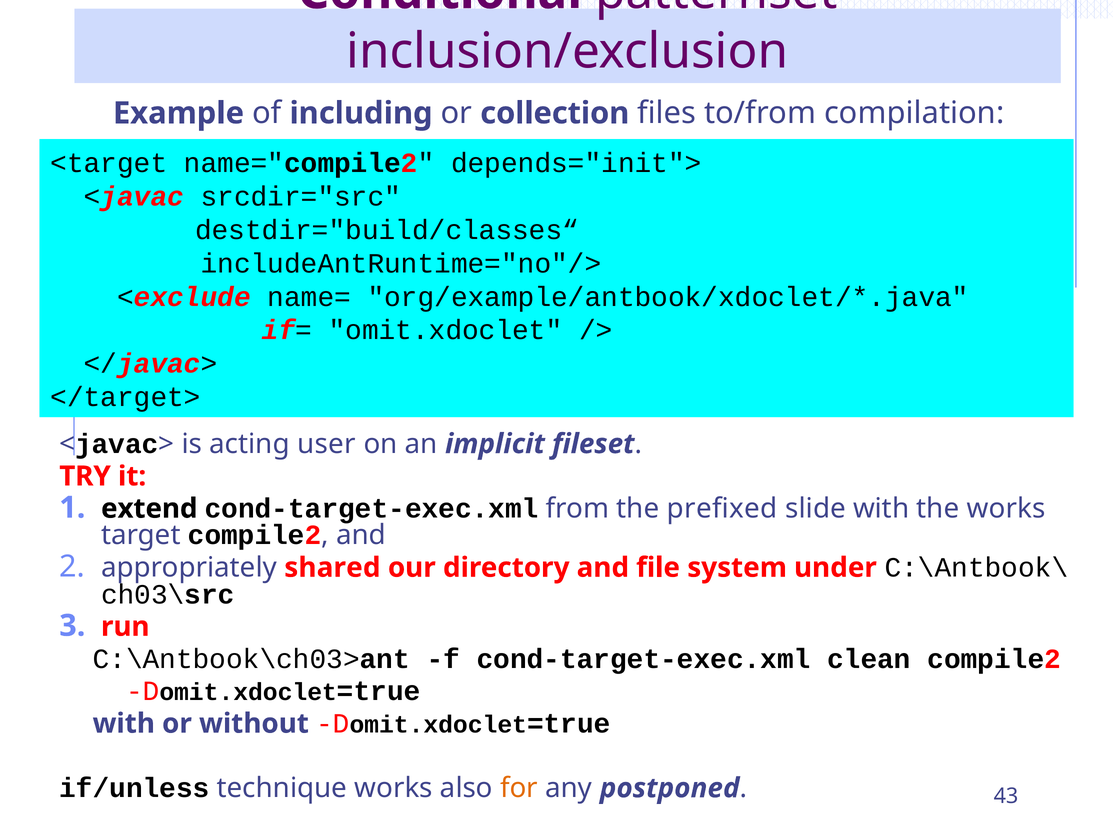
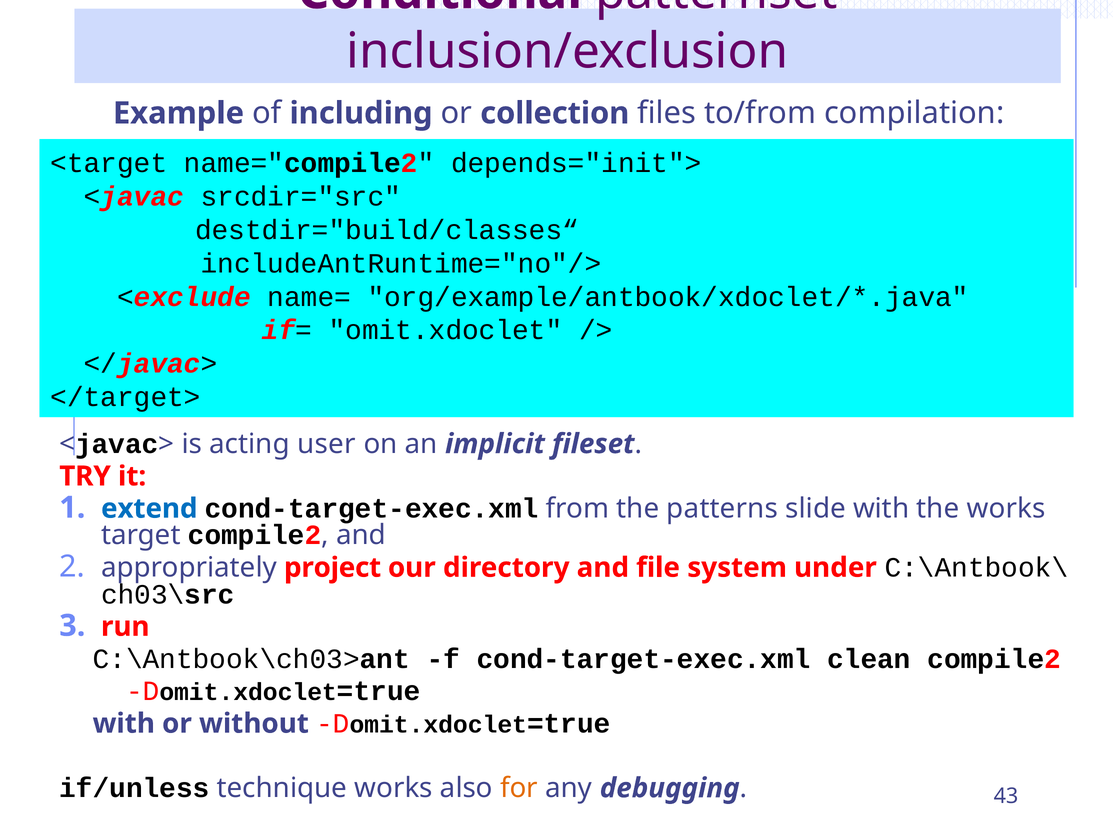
extend colour: black -> blue
prefixed: prefixed -> patterns
shared: shared -> project
postponed: postponed -> debugging
